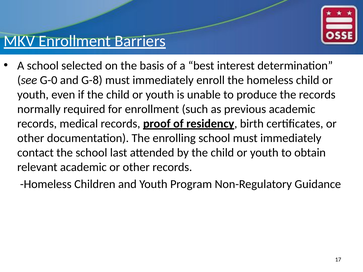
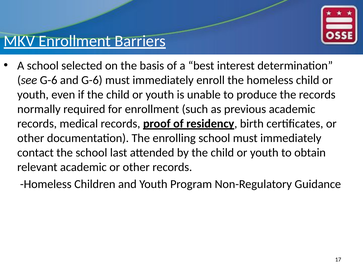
see G-0: G-0 -> G-6
and G-8: G-8 -> G-6
